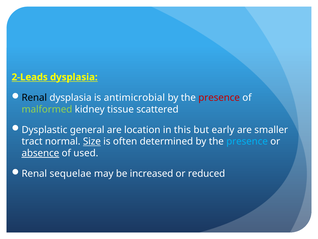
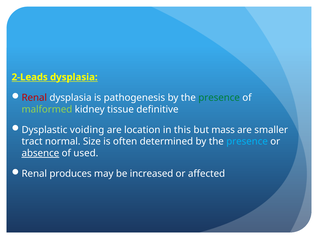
Renal at (34, 97) colour: black -> red
antimicrobial: antimicrobial -> pathogenesis
presence at (219, 97) colour: red -> green
scattered: scattered -> definitive
general: general -> voiding
early: early -> mass
Size underline: present -> none
sequelae: sequelae -> produces
reduced: reduced -> affected
